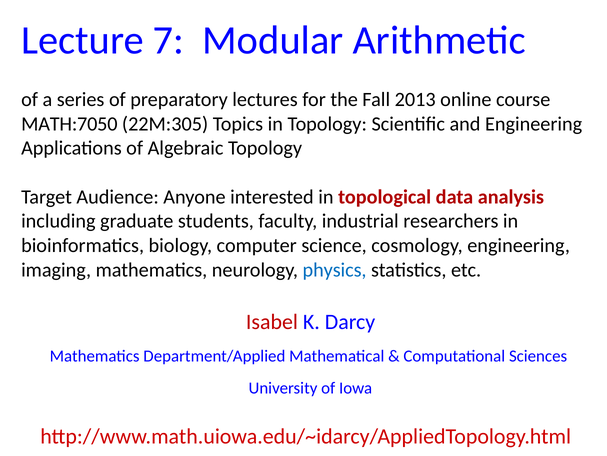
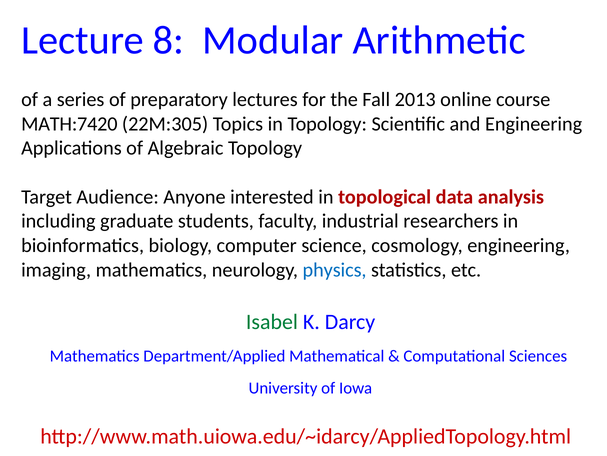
7: 7 -> 8
MATH:7050: MATH:7050 -> MATH:7420
Isabel colour: red -> green
